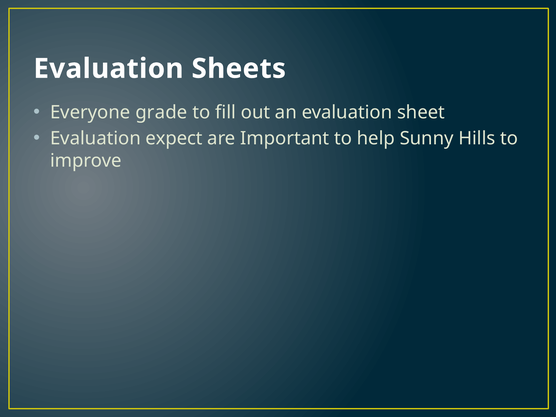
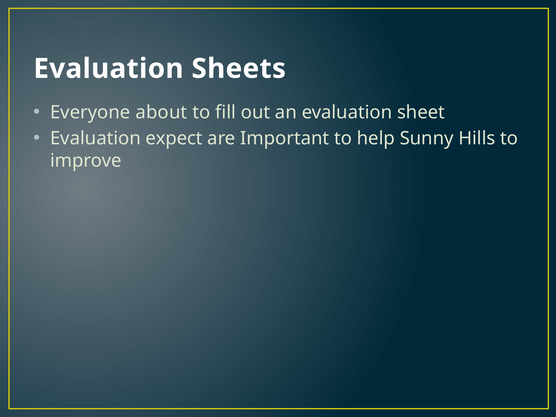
grade: grade -> about
